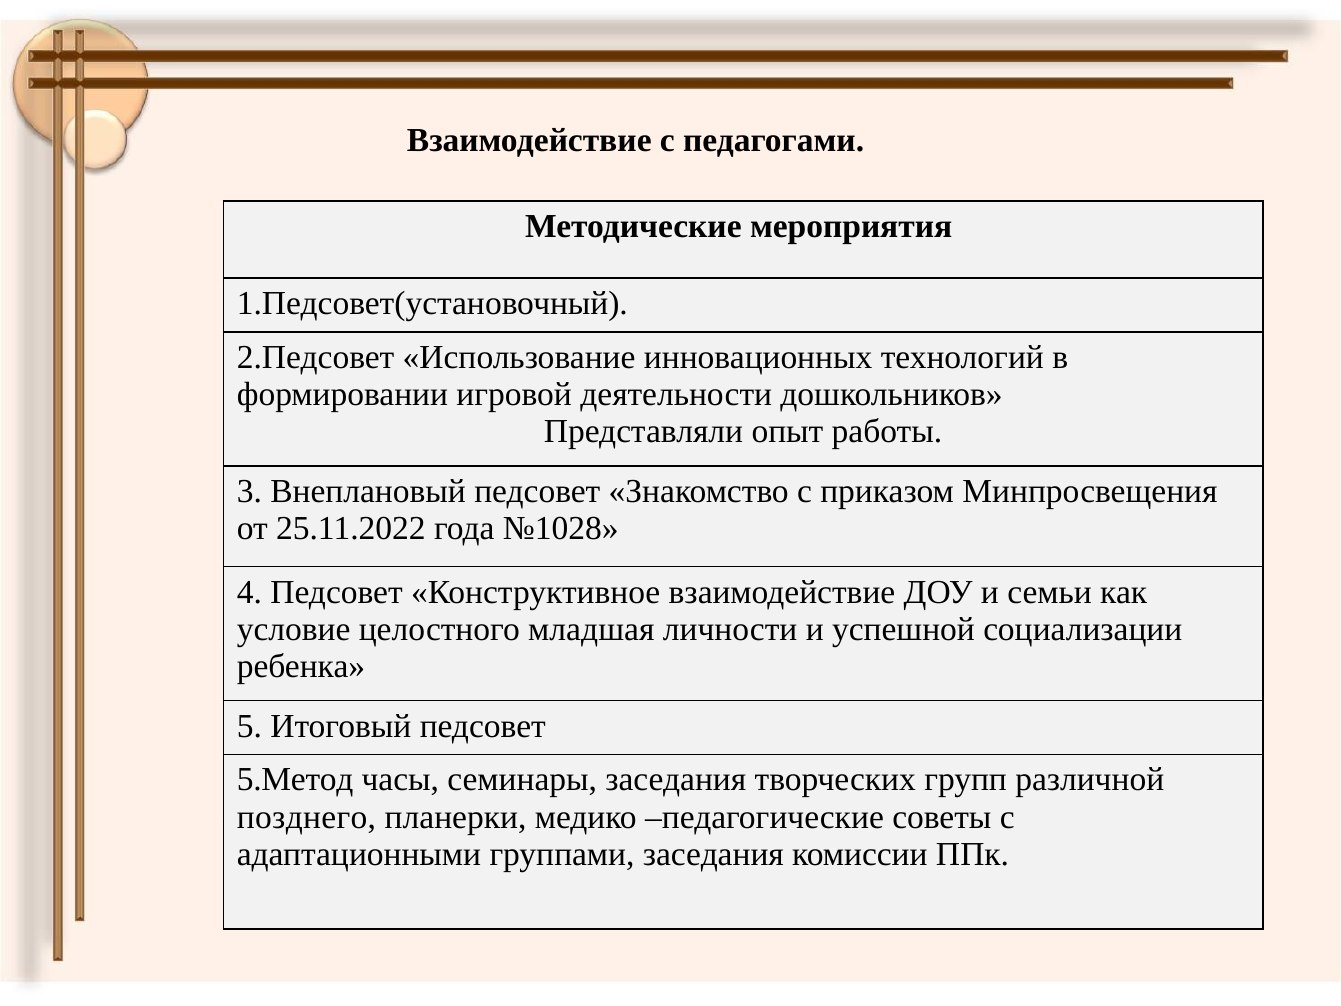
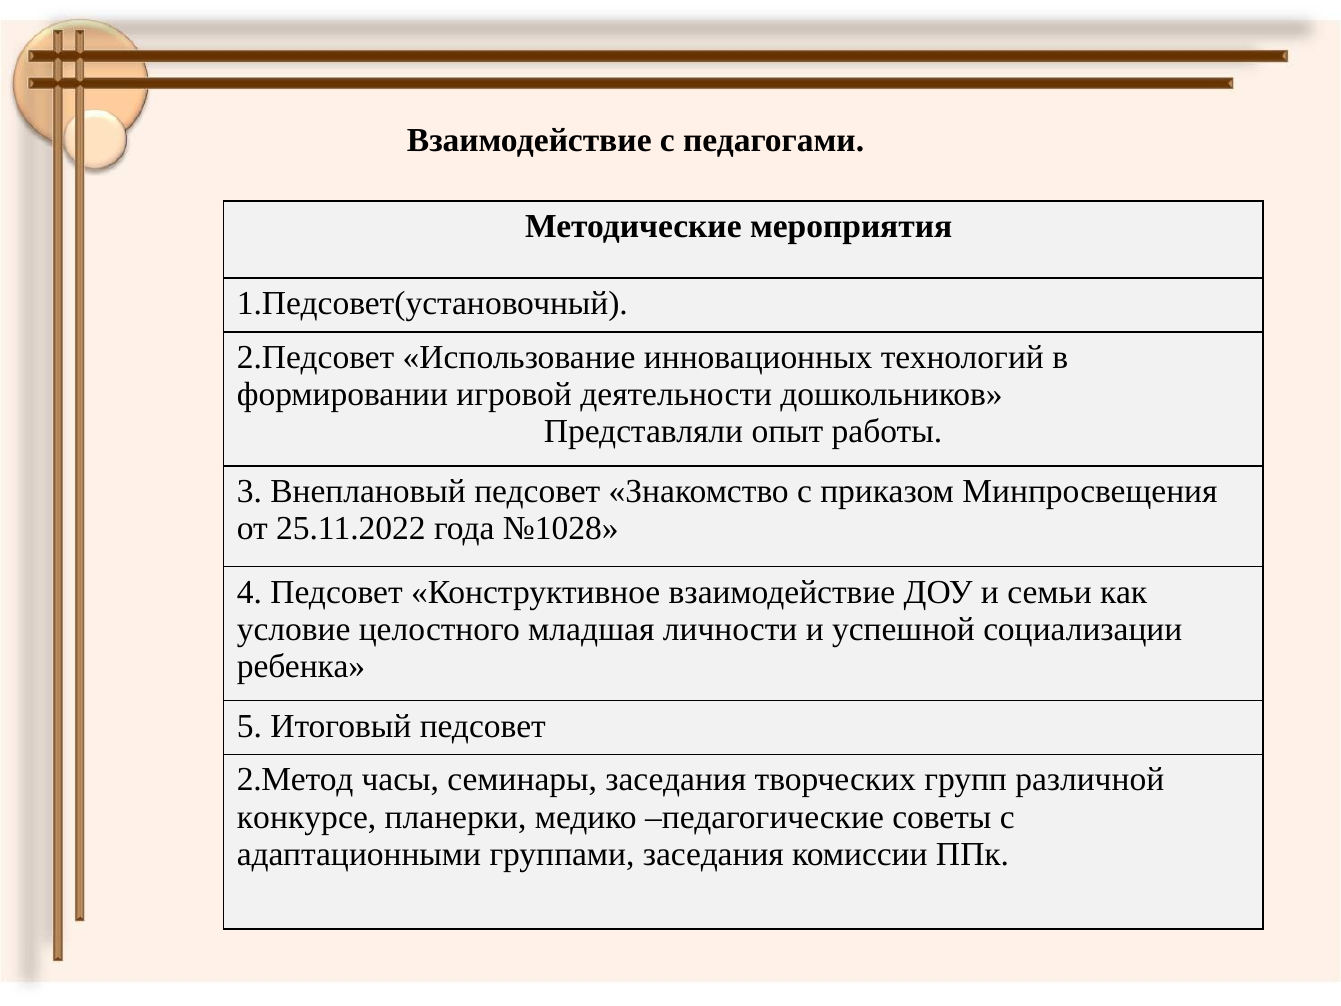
5.Метод at (295, 780): 5.Метод -> 2.Метод
позднего at (306, 817): позднего -> конкурсе
